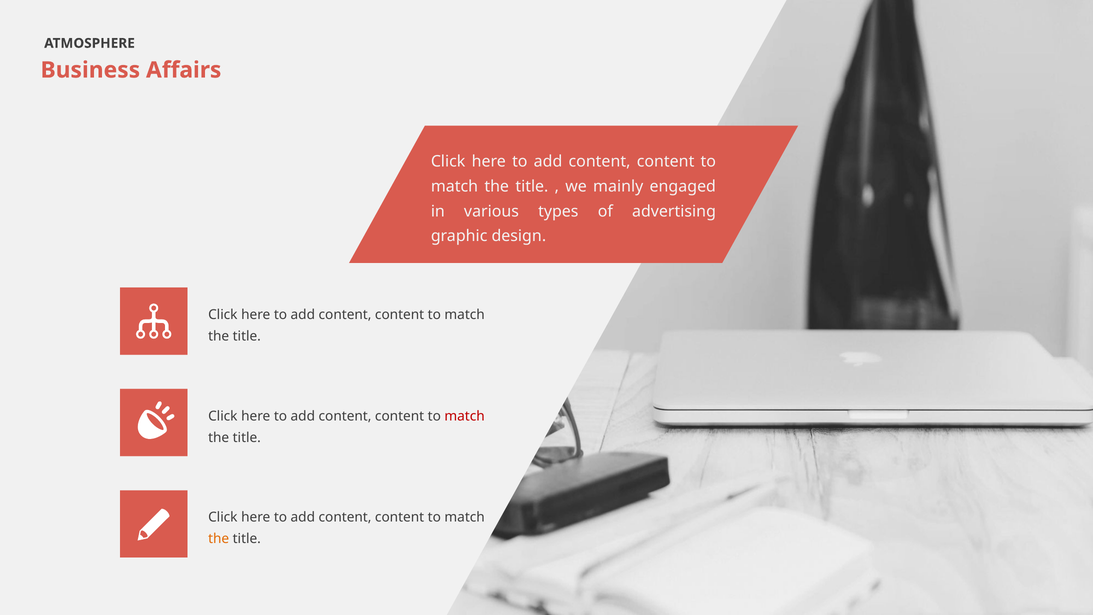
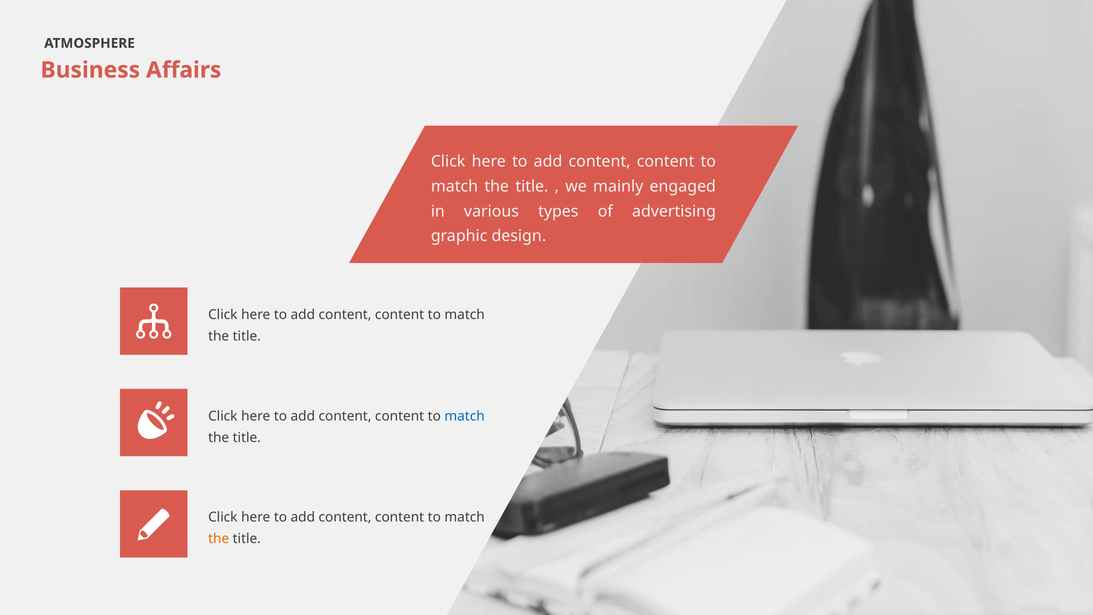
match at (465, 416) colour: red -> blue
